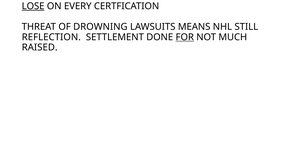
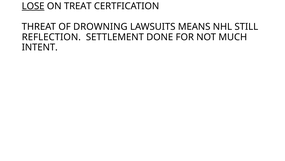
EVERY: EVERY -> TREAT
FOR underline: present -> none
RAISED: RAISED -> INTENT
